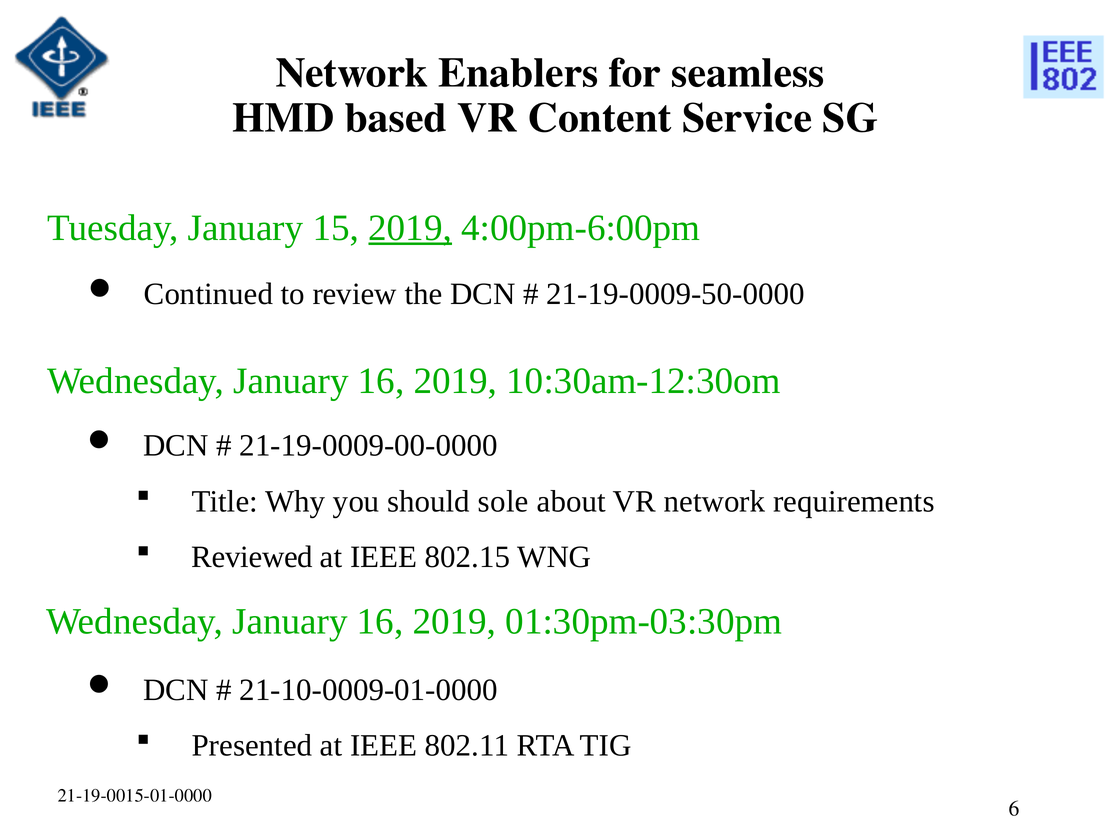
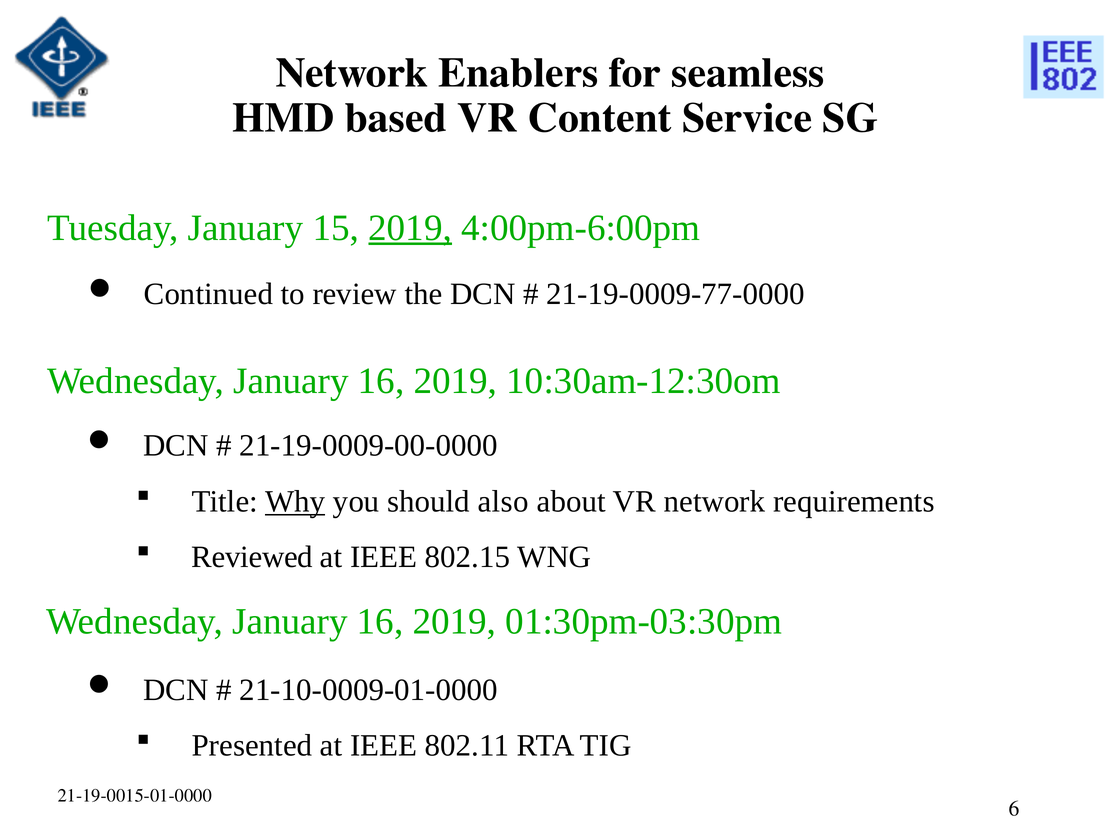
21-19-0009-50-0000: 21-19-0009-50-0000 -> 21-19-0009-77-0000
Why underline: none -> present
sole: sole -> also
